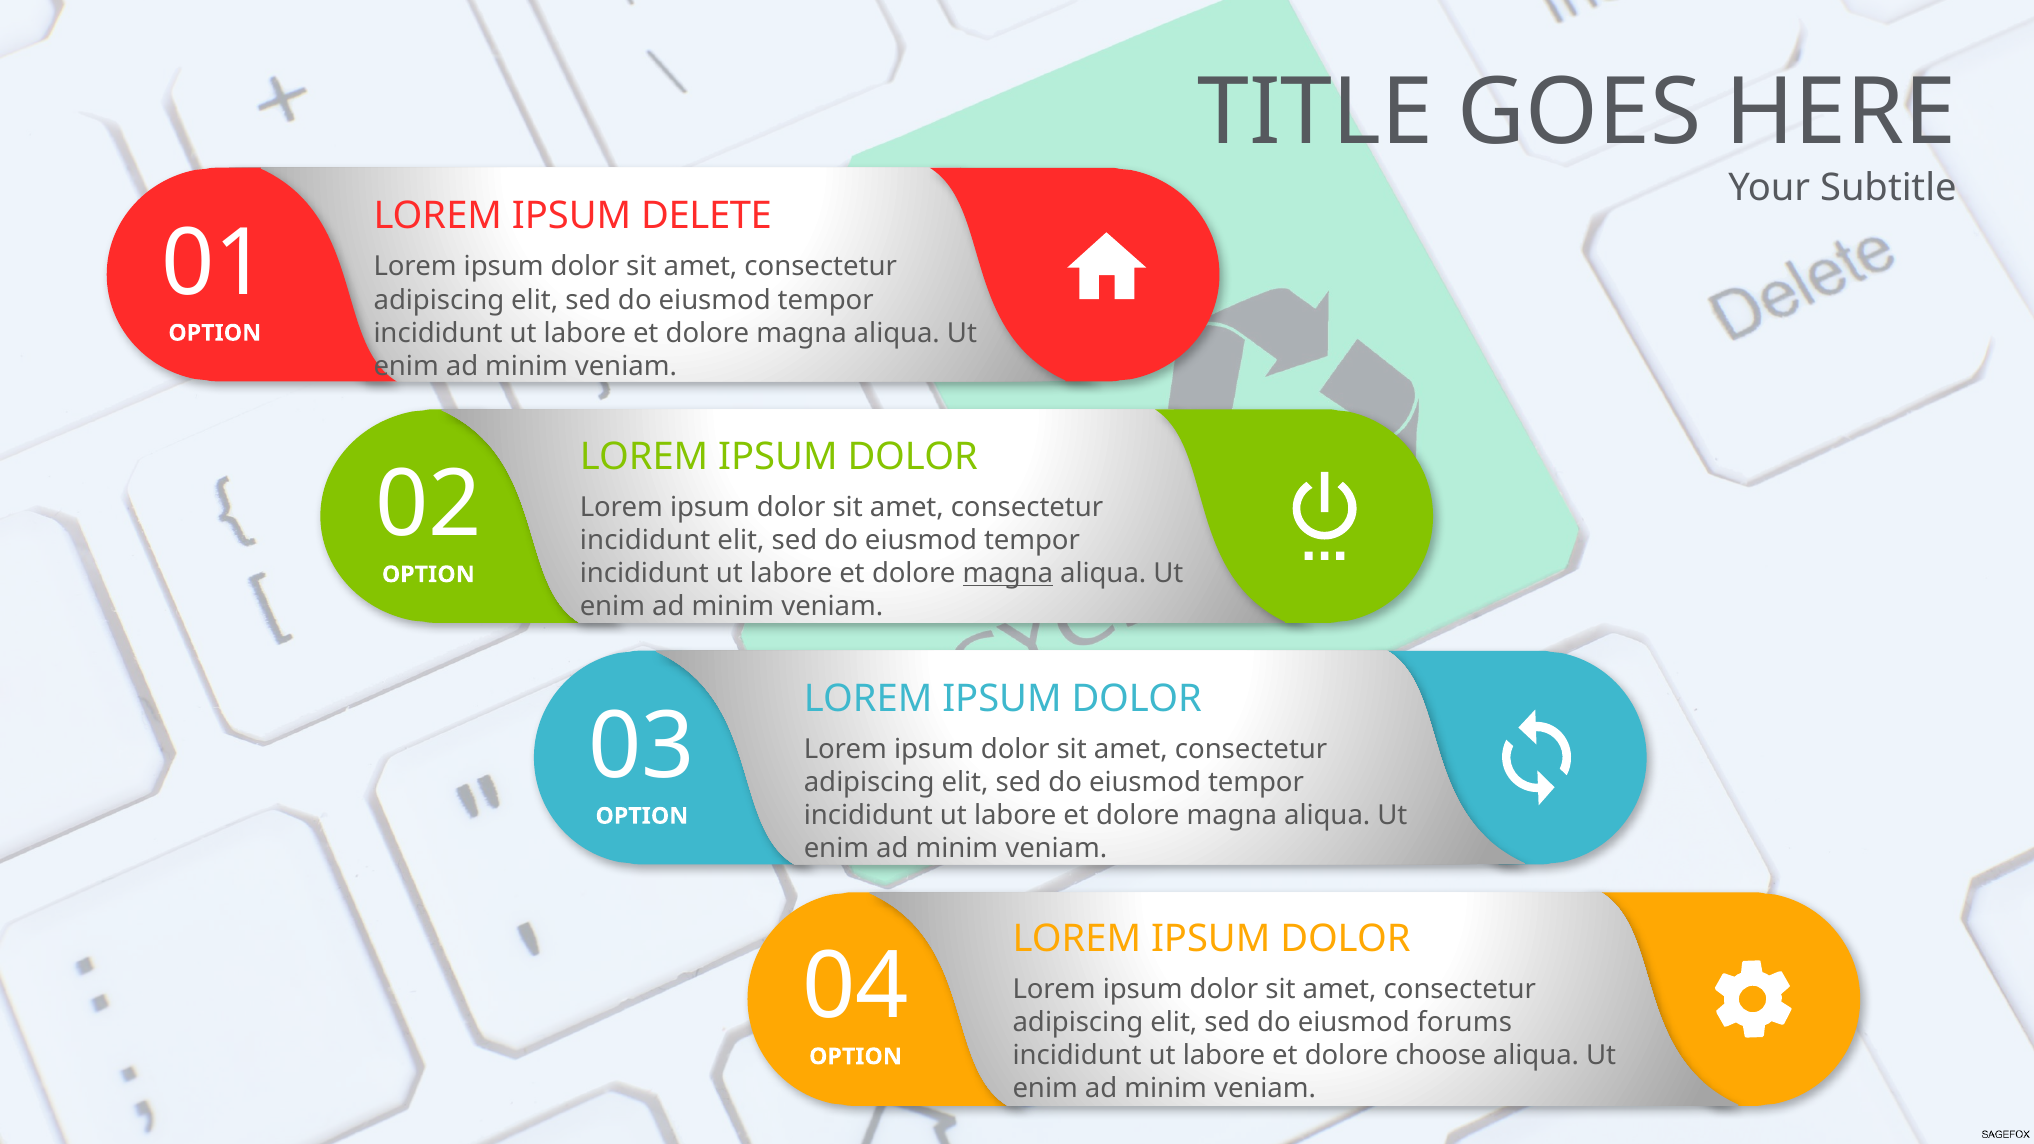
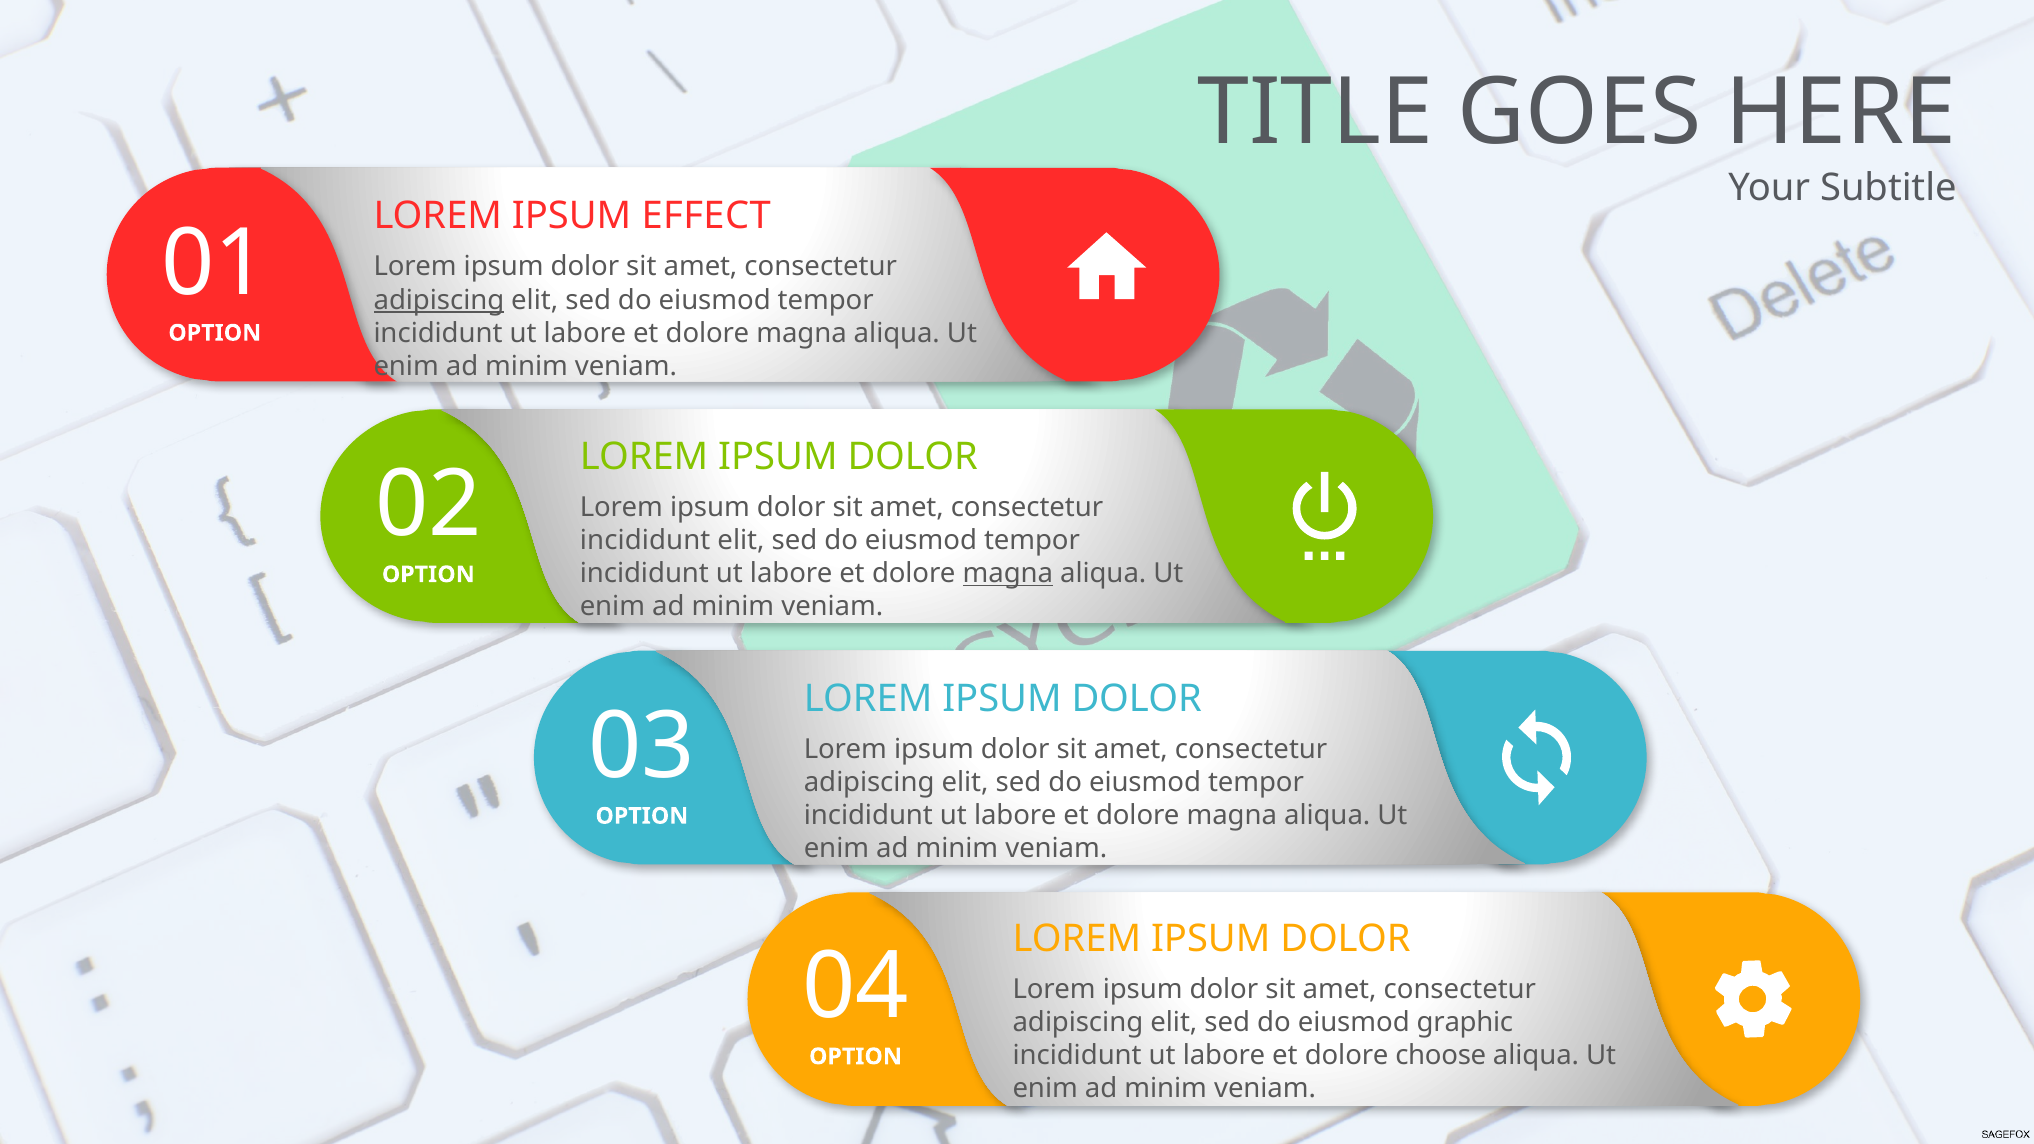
DELETE: DELETE -> EFFECT
adipiscing at (439, 300) underline: none -> present
forums: forums -> graphic
